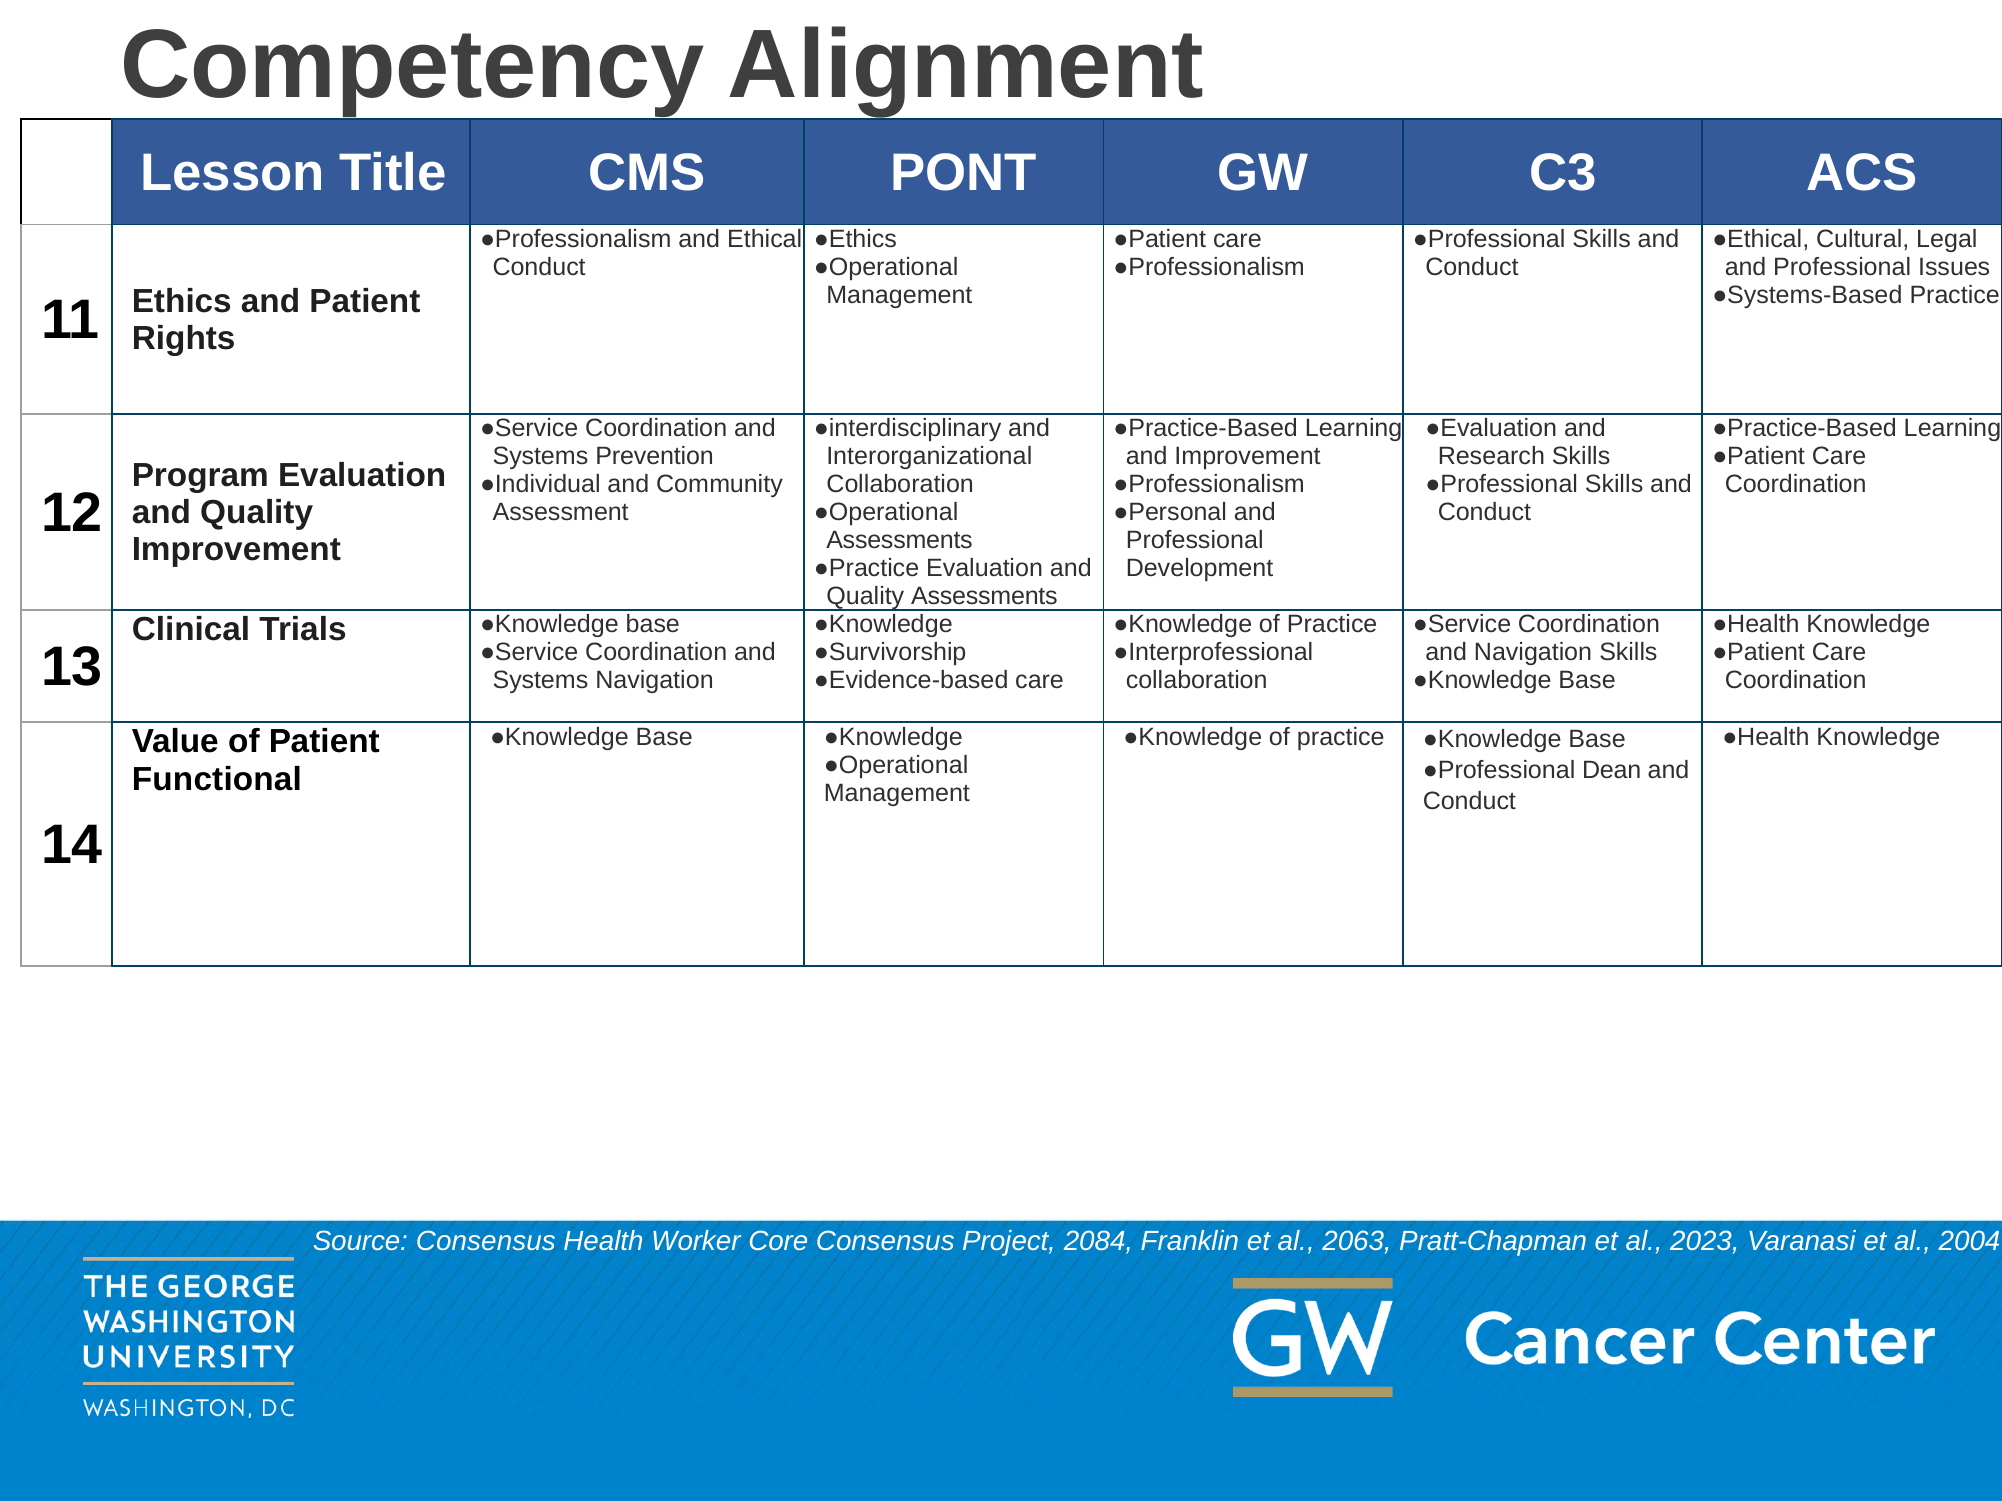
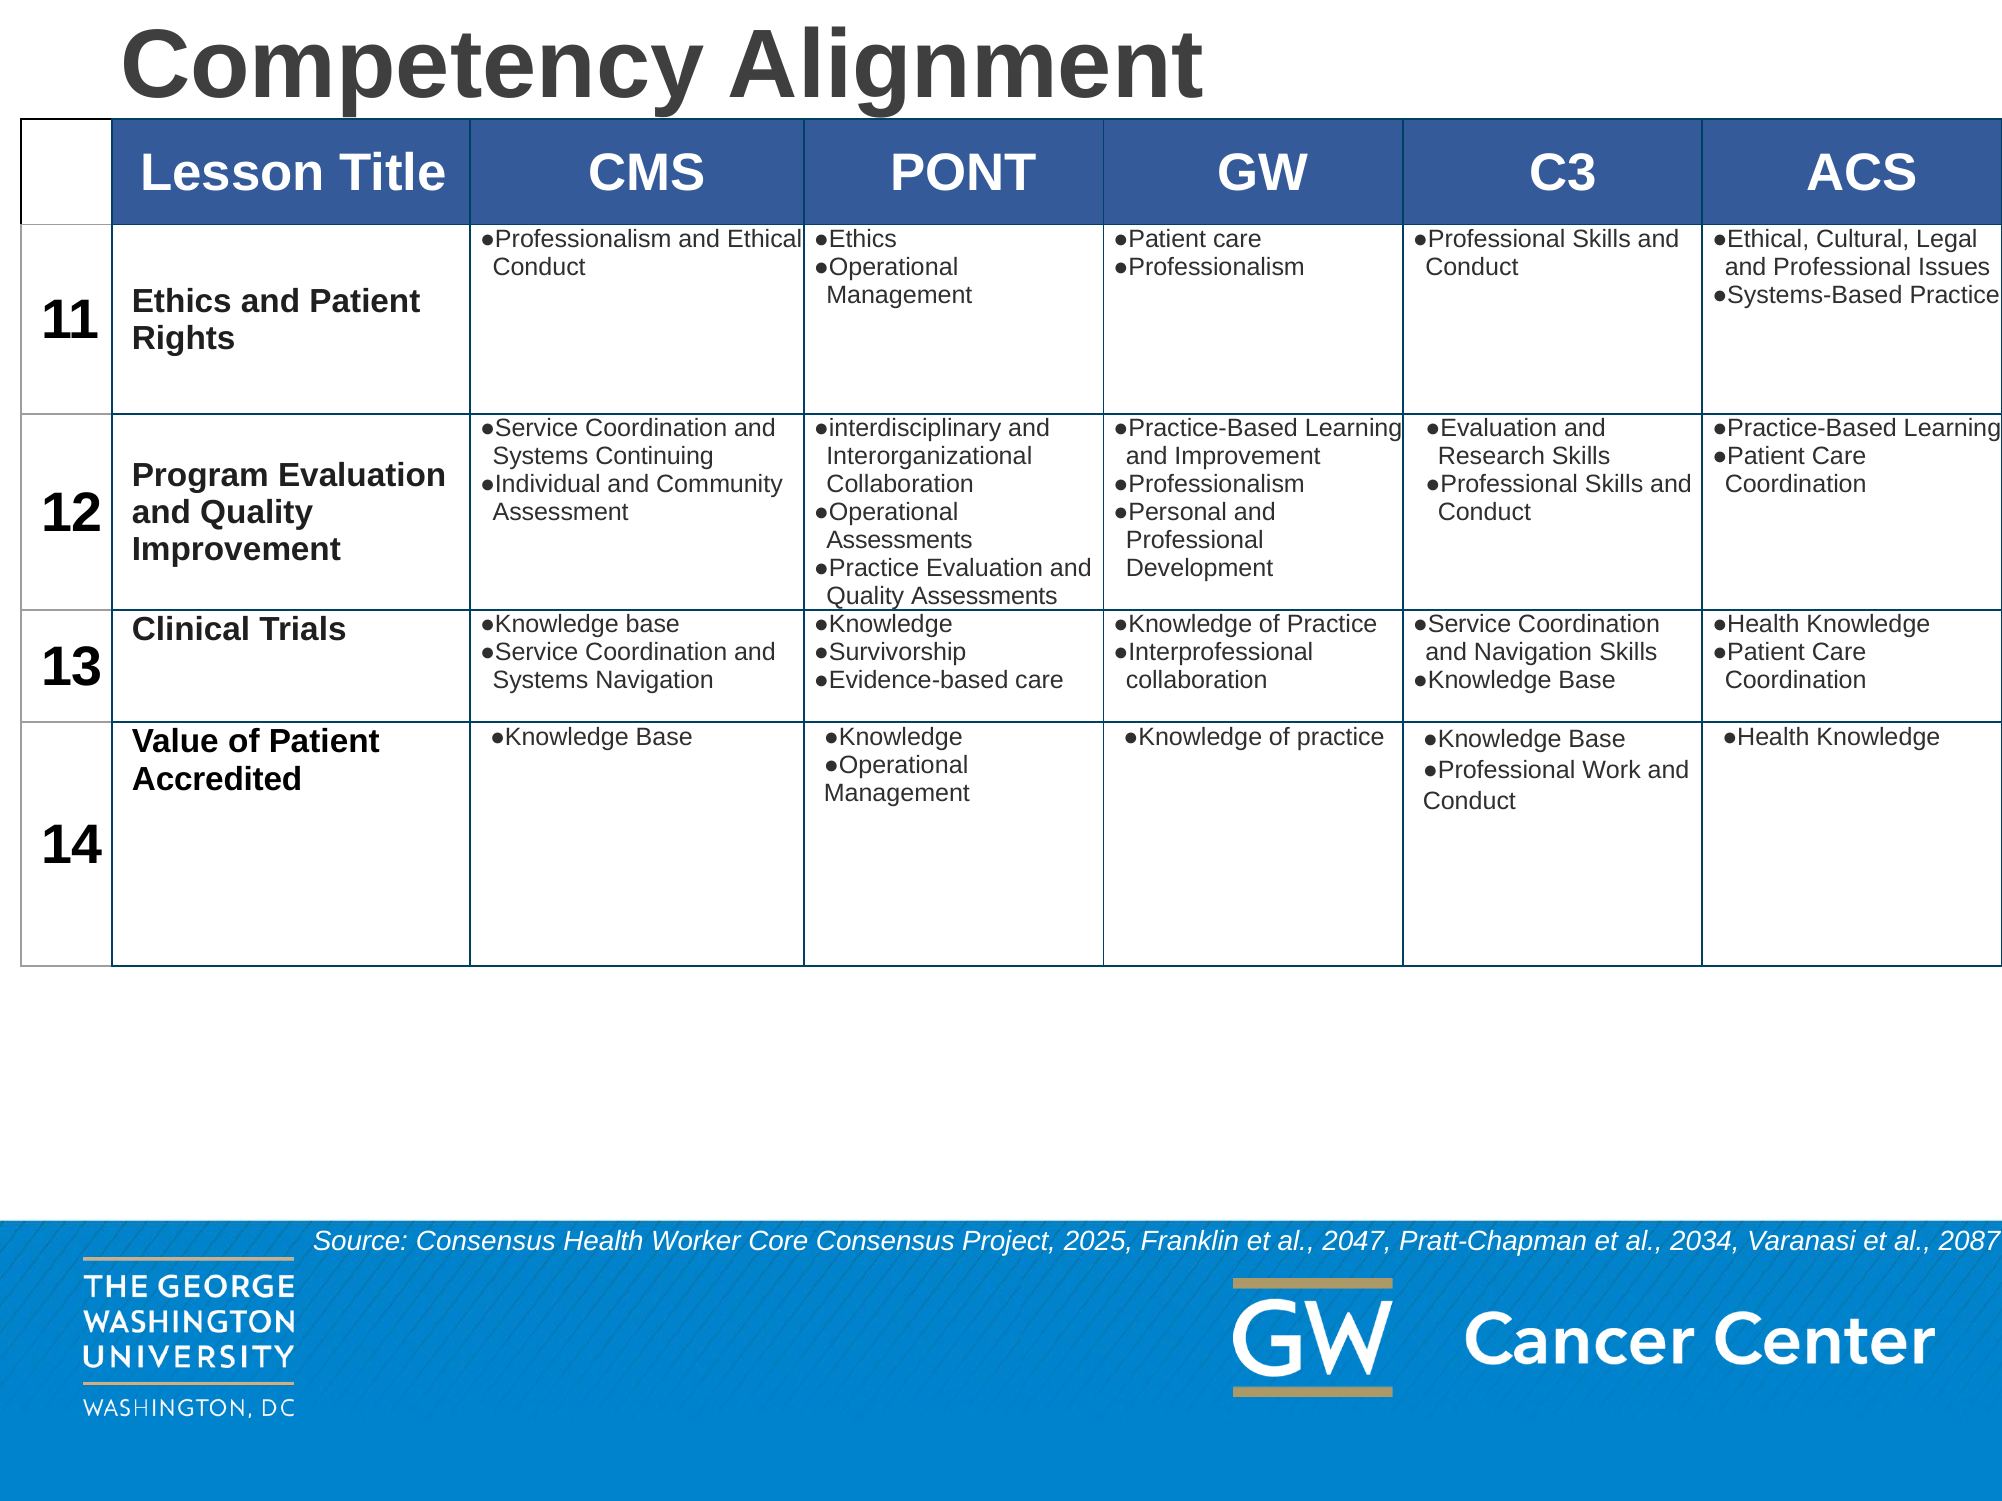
Prevention: Prevention -> Continuing
Dean: Dean -> Work
Functional: Functional -> Accredited
2084: 2084 -> 2025
2063: 2063 -> 2047
2023: 2023 -> 2034
2004: 2004 -> 2087
